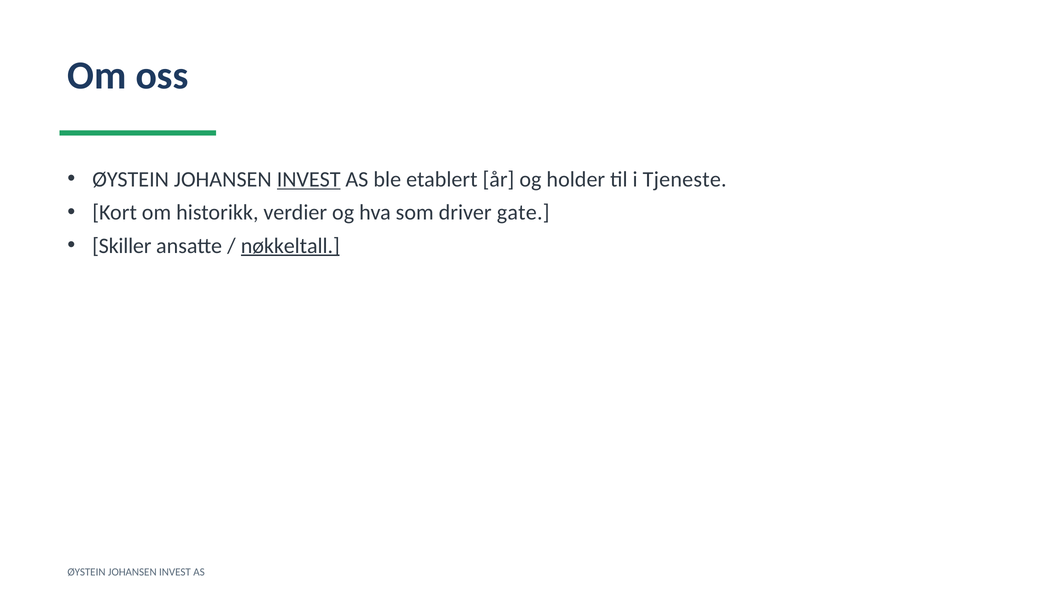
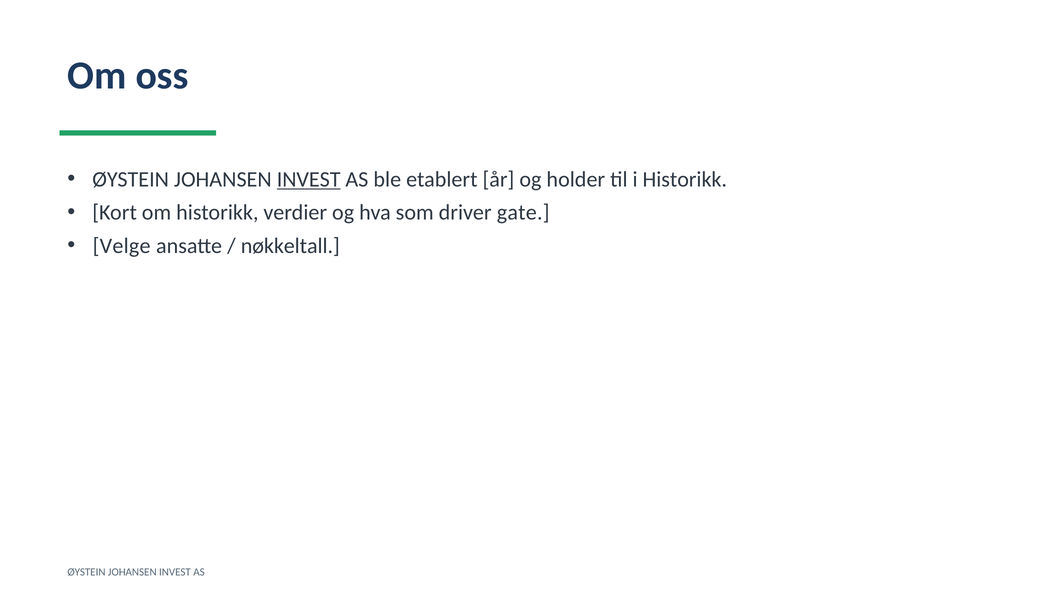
i Tjeneste: Tjeneste -> Historikk
Skiller: Skiller -> Velge
nøkkeltall underline: present -> none
